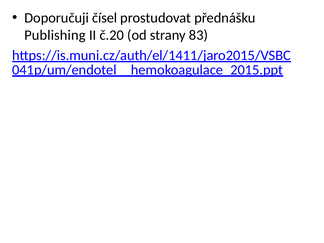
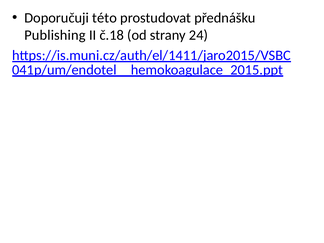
čísel: čísel -> této
č.20: č.20 -> č.18
83: 83 -> 24
